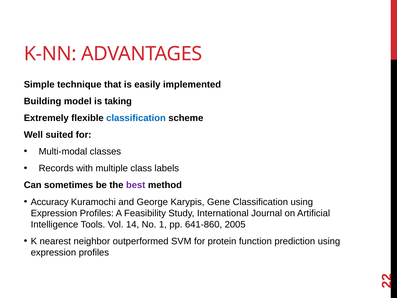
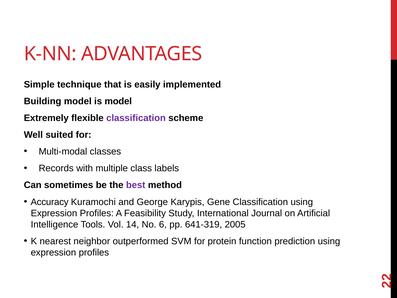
is taking: taking -> model
classification at (136, 118) colour: blue -> purple
1: 1 -> 6
641-860: 641-860 -> 641-319
